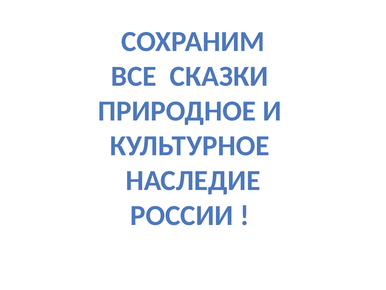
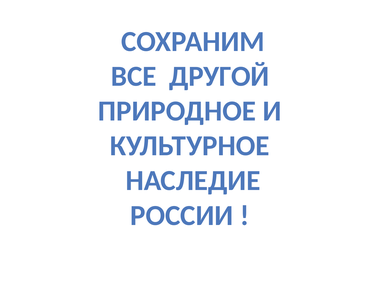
СКАЗКИ: СКАЗКИ -> ДРУГОЙ
